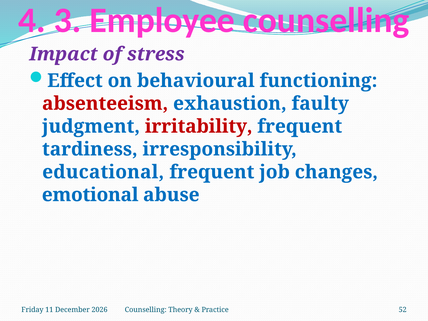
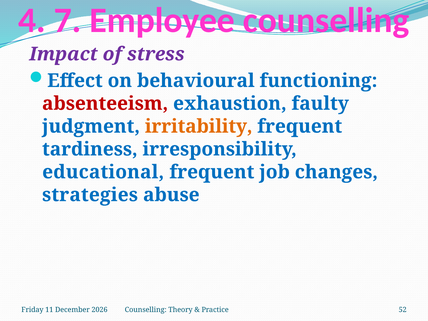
3: 3 -> 7
irritability colour: red -> orange
emotional: emotional -> strategies
